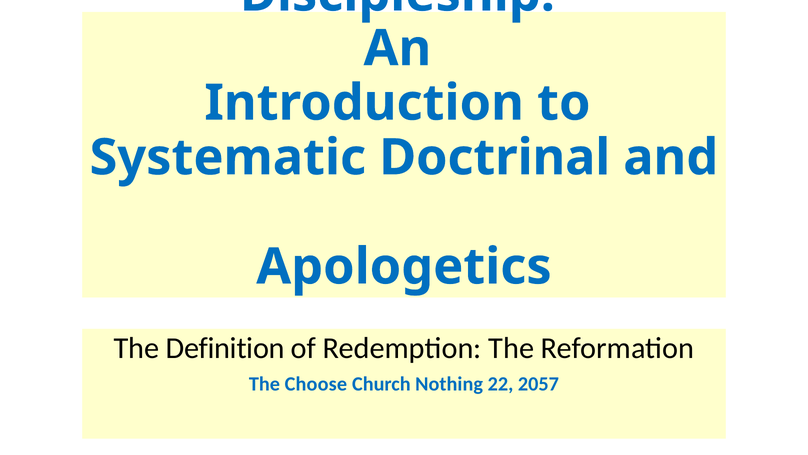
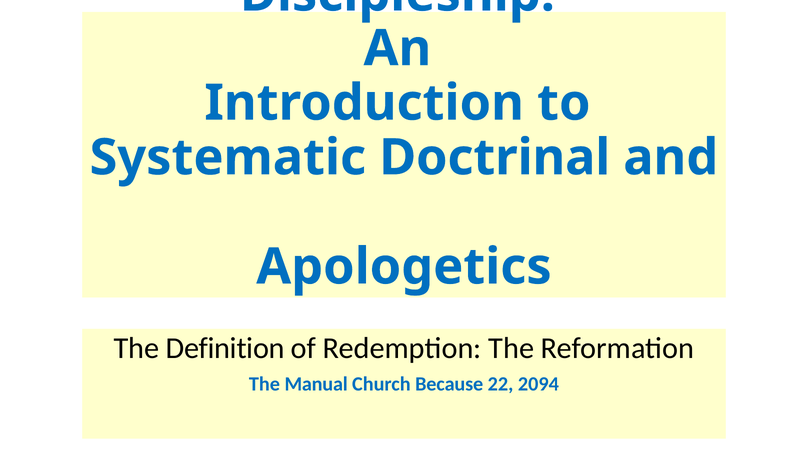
Choose: Choose -> Manual
Nothing: Nothing -> Because
2057: 2057 -> 2094
